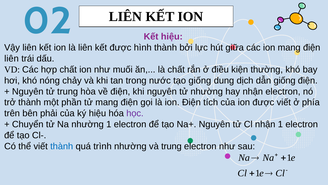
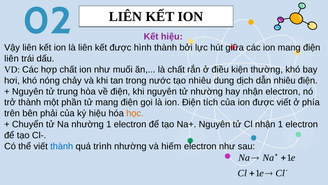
tạo giống: giống -> nhiêu
dẫn giống: giống -> nhiêu
học colour: purple -> orange
và trung: trung -> hiếm
